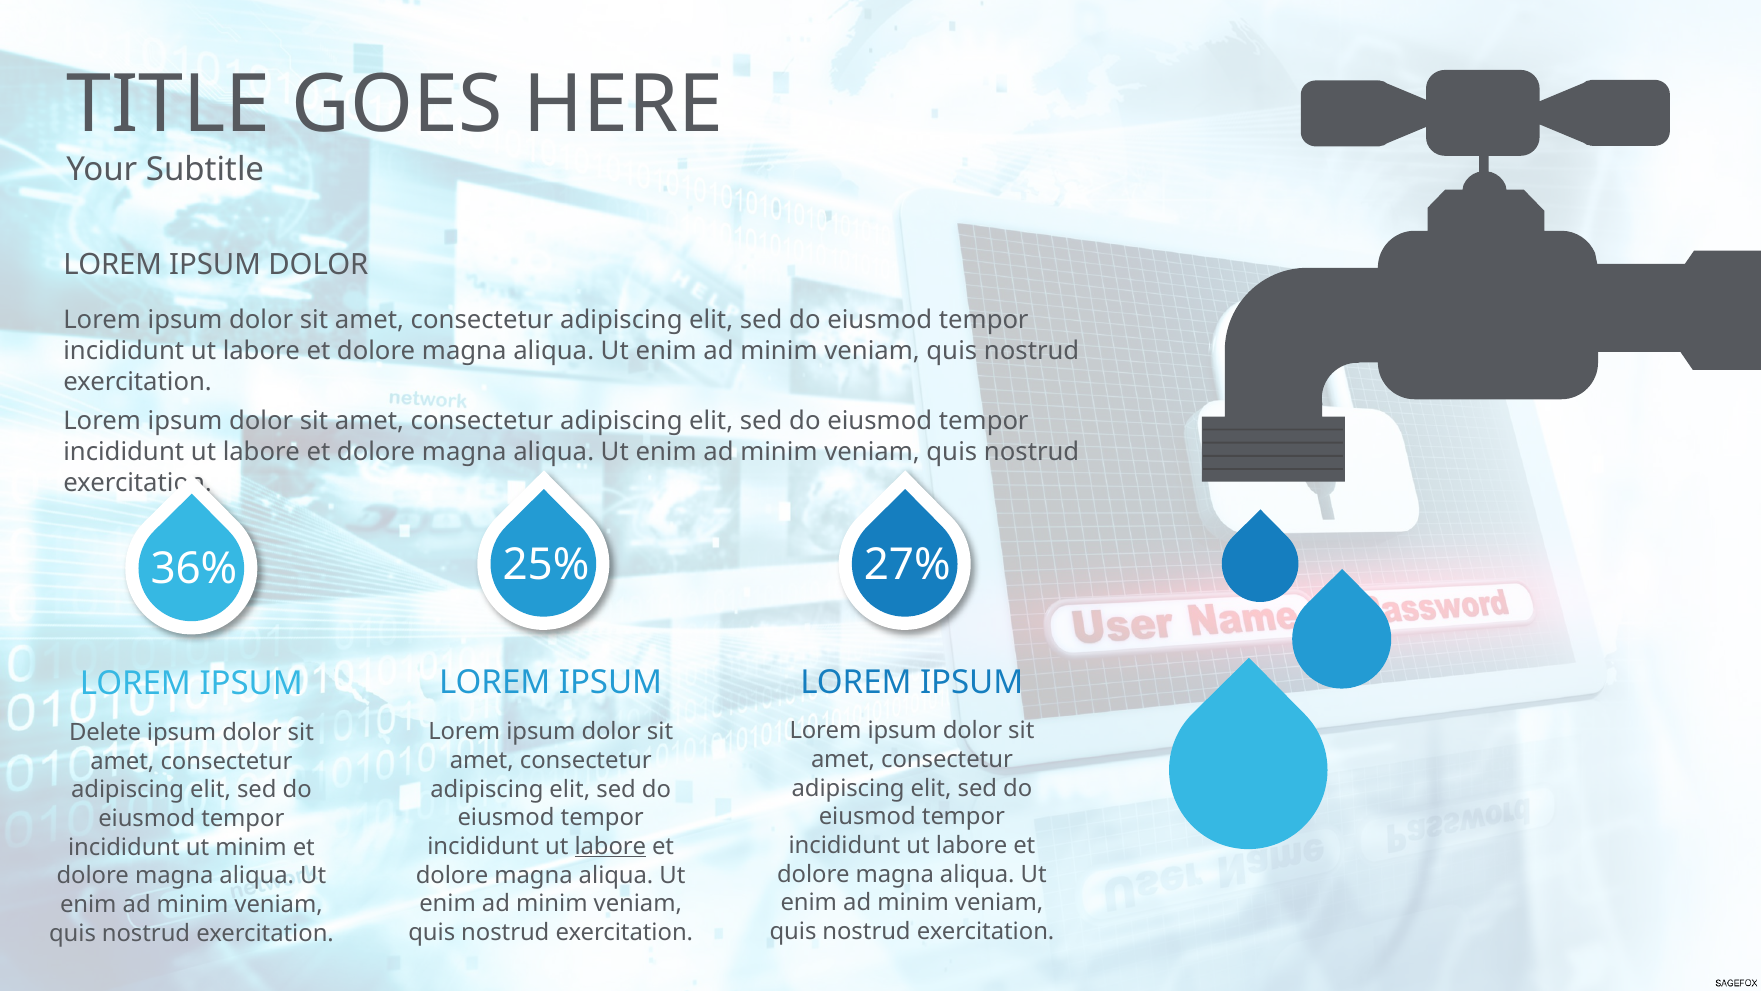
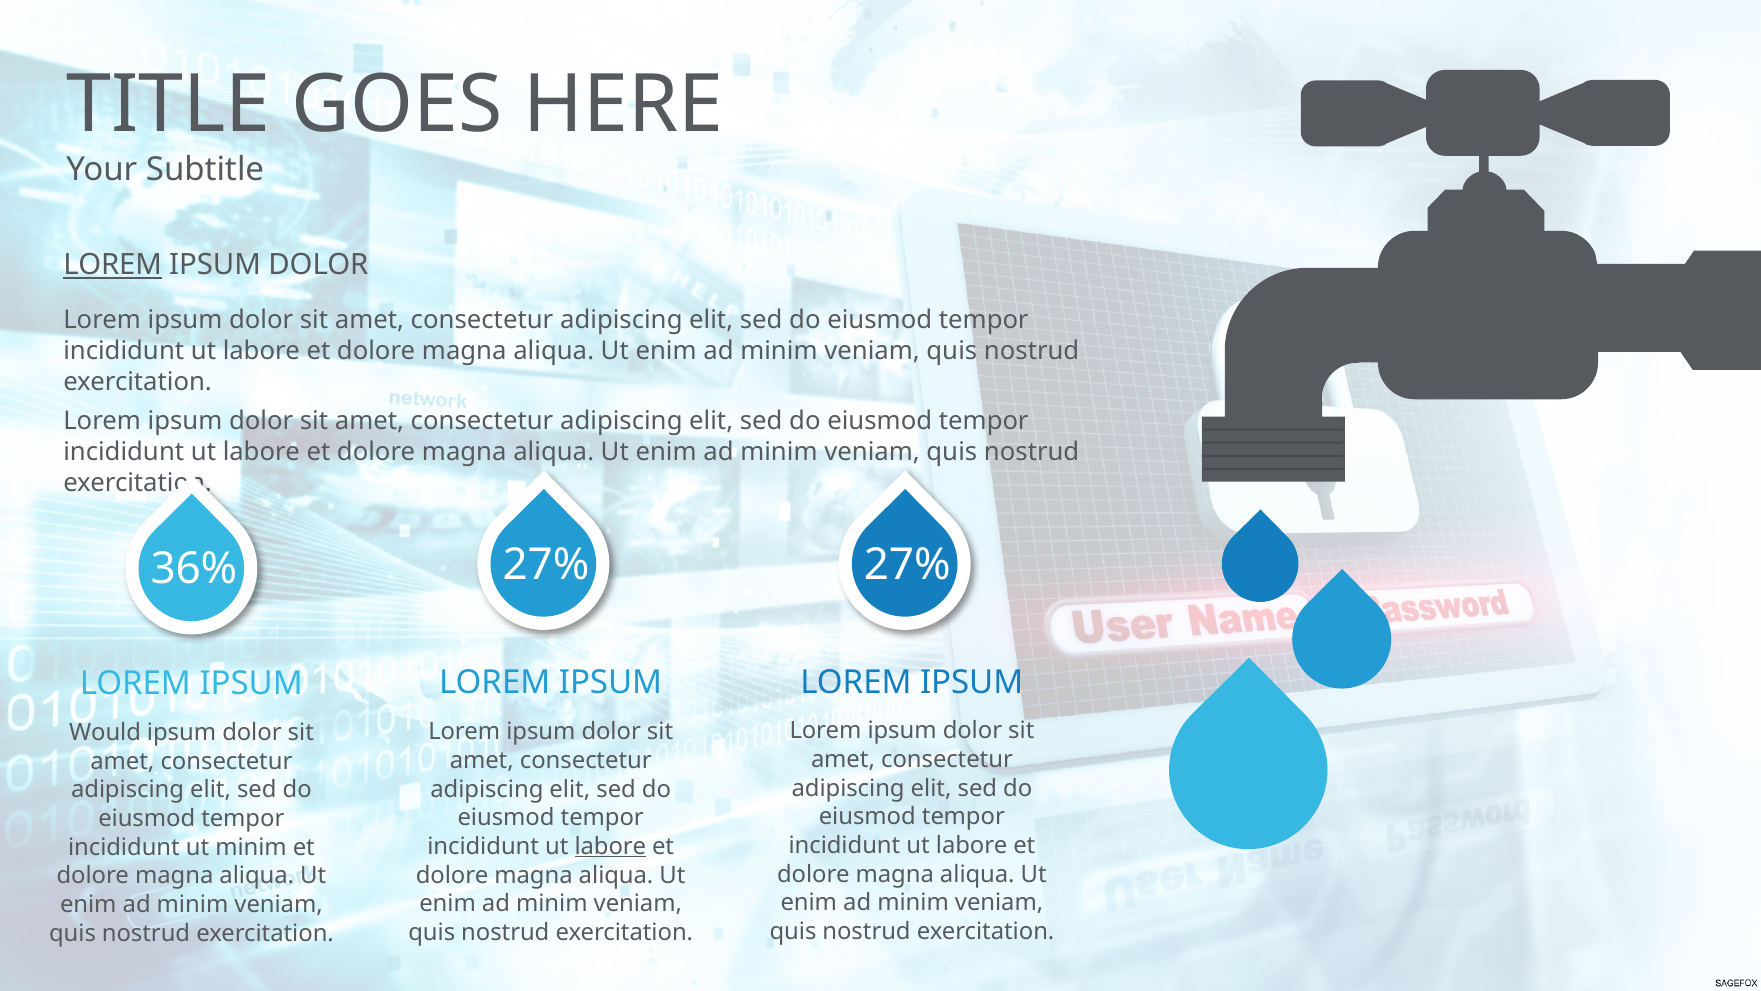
LOREM at (113, 265) underline: none -> present
36% 25%: 25% -> 27%
Delete: Delete -> Would
